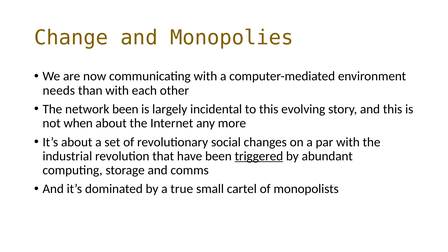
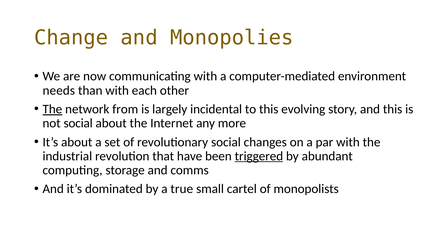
The at (52, 109) underline: none -> present
network been: been -> from
not when: when -> social
